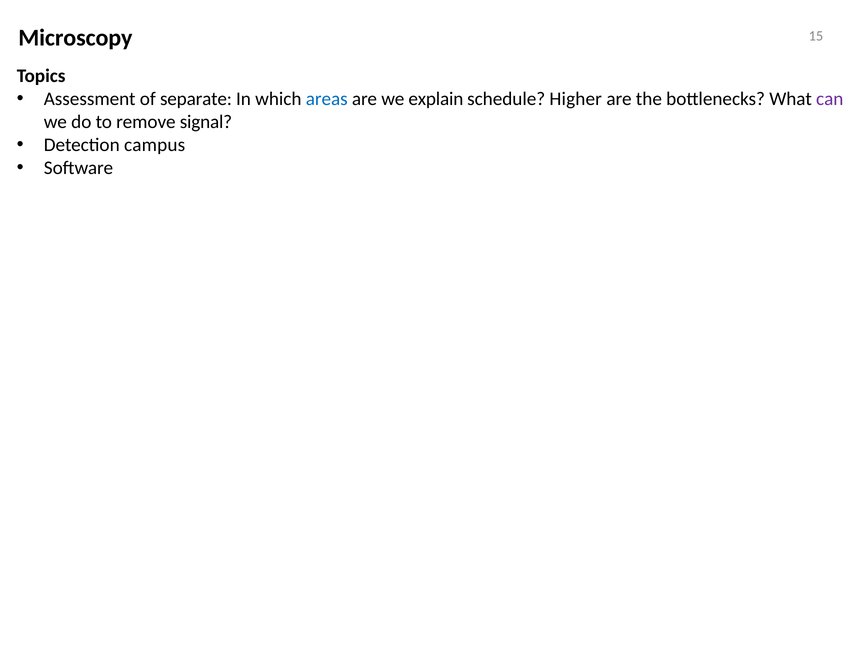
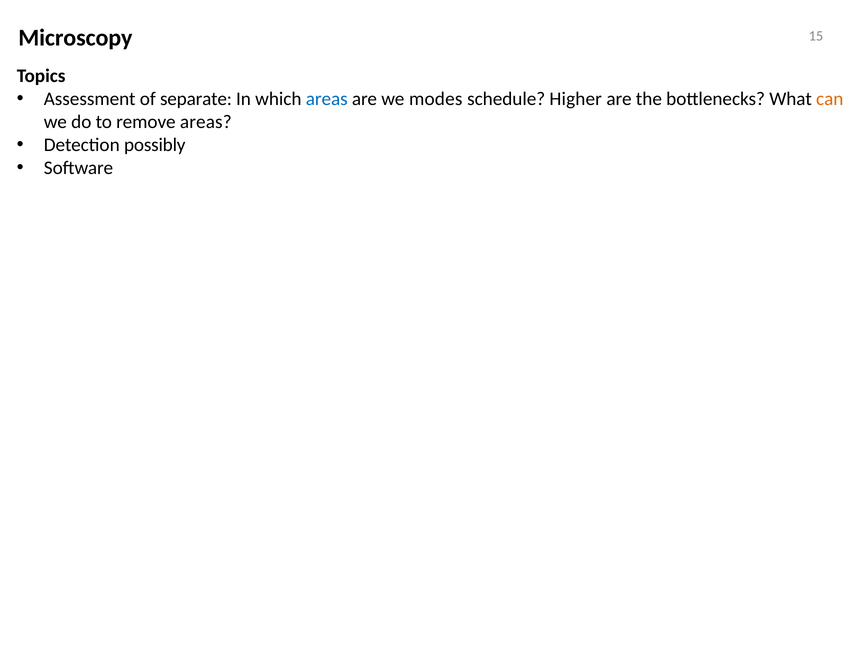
explain: explain -> modes
can colour: purple -> orange
remove signal: signal -> areas
campus: campus -> possibly
